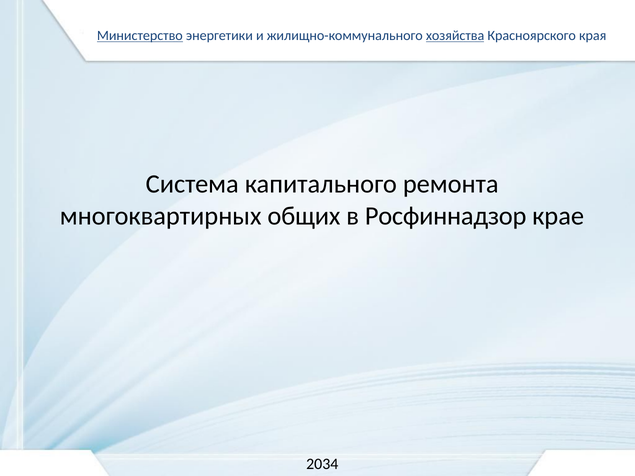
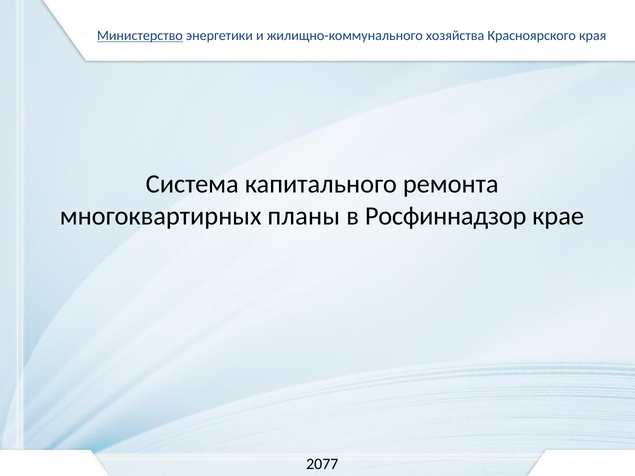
хозяйства underline: present -> none
общих: общих -> планы
2034: 2034 -> 2077
